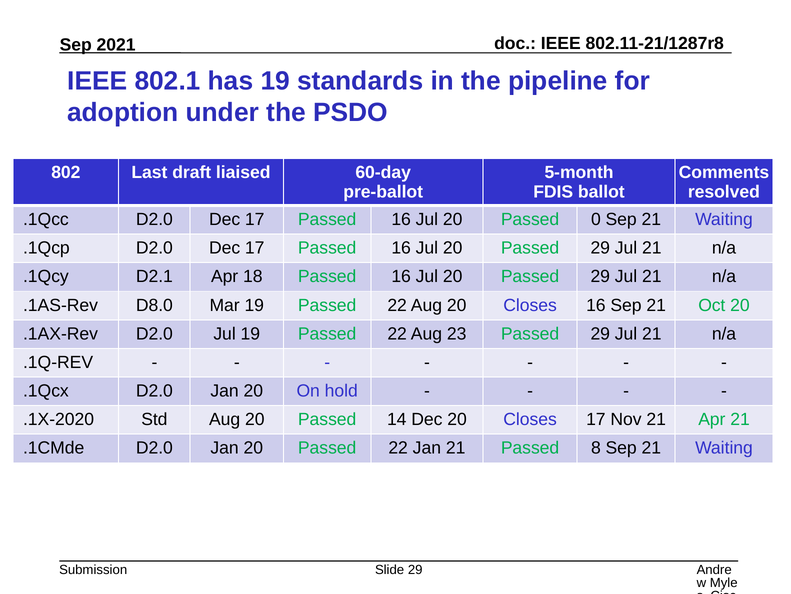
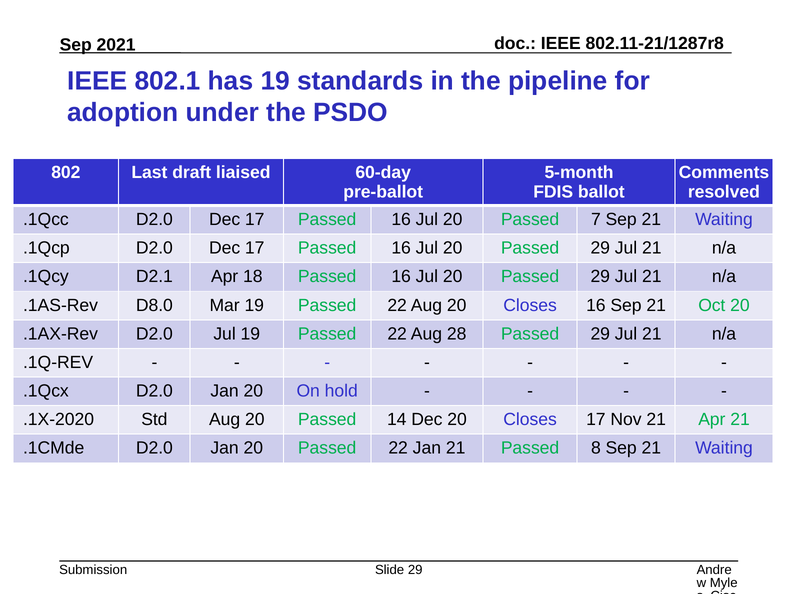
0: 0 -> 7
23: 23 -> 28
